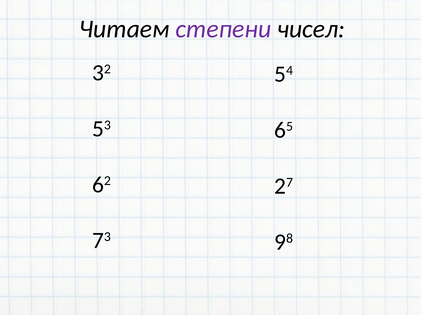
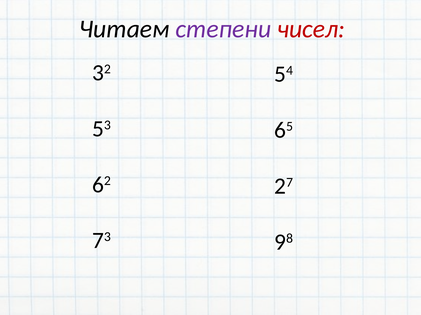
чисел colour: black -> red
